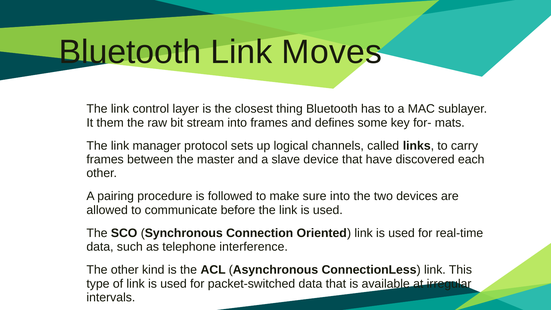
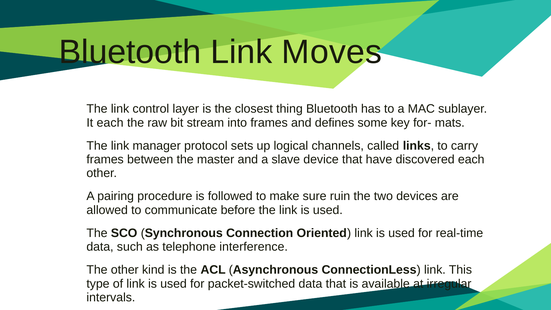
It them: them -> each
sure into: into -> ruin
